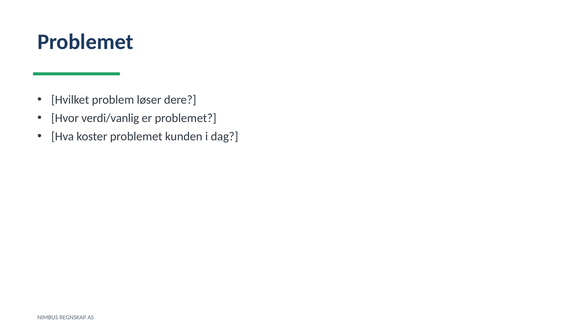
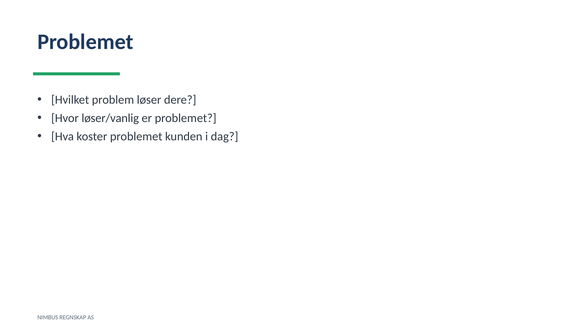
verdi/vanlig: verdi/vanlig -> løser/vanlig
